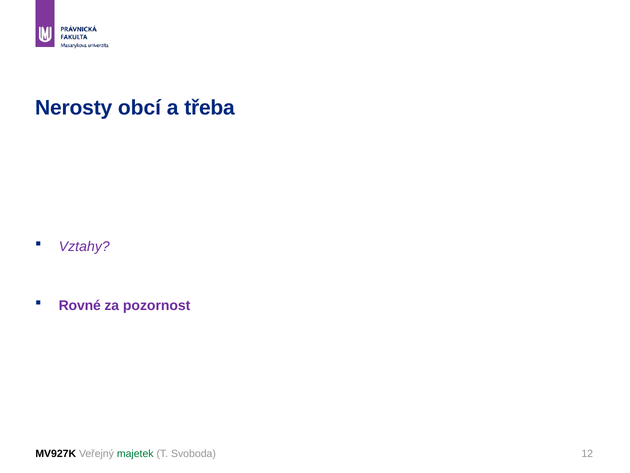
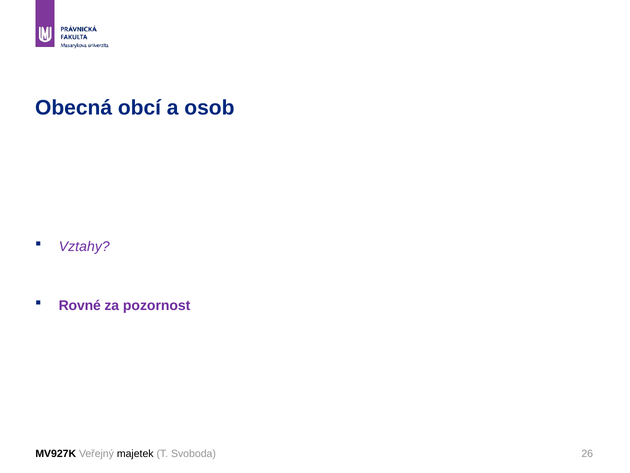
Nerosty: Nerosty -> Obecná
třeba: třeba -> osob
majetek colour: green -> black
12: 12 -> 26
